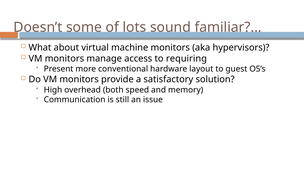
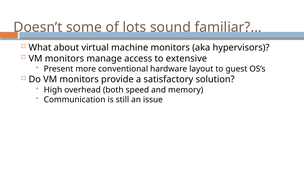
requiring: requiring -> extensive
